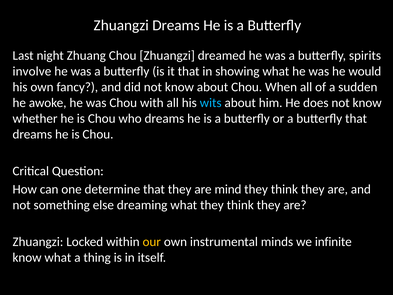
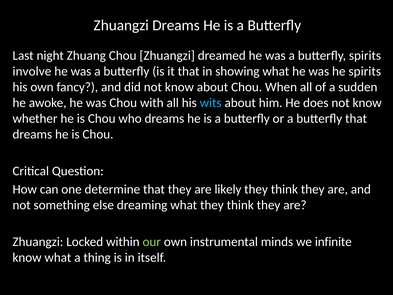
he would: would -> spirits
mind: mind -> likely
our colour: yellow -> light green
